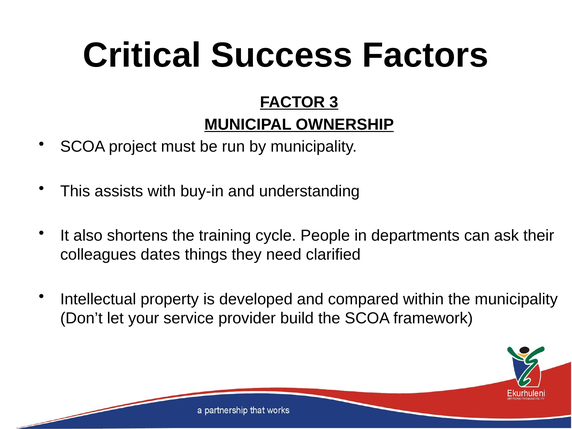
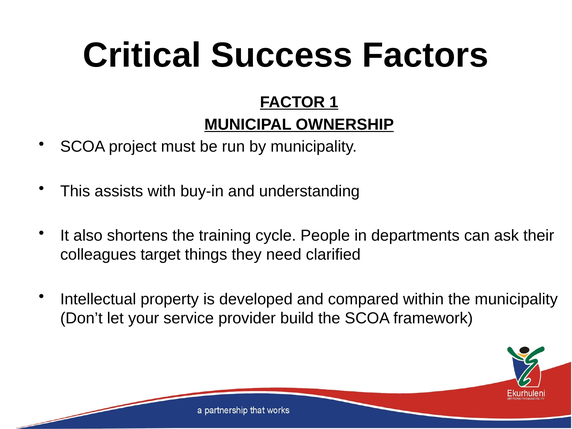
3: 3 -> 1
dates: dates -> target
